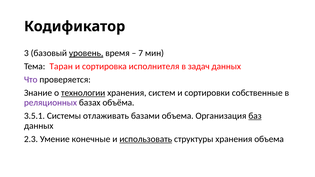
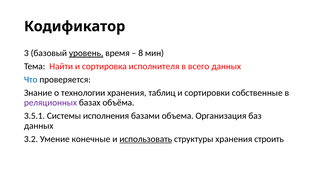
7: 7 -> 8
Таран: Таран -> Найти
задач: задач -> всего
Что colour: purple -> blue
технологии underline: present -> none
систем: систем -> таблиц
отлаживать: отлаживать -> исполнения
баз underline: present -> none
2.3: 2.3 -> 3.2
хранения объема: объема -> строить
